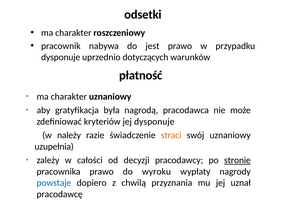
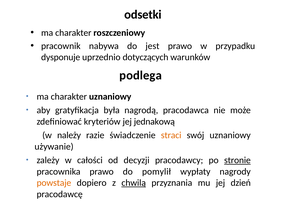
płatność: płatność -> podlega
jej dysponuje: dysponuje -> jednakową
uzupełnia: uzupełnia -> używanie
wyroku: wyroku -> pomylił
powstaje colour: blue -> orange
chwilą underline: none -> present
uznał: uznał -> dzień
